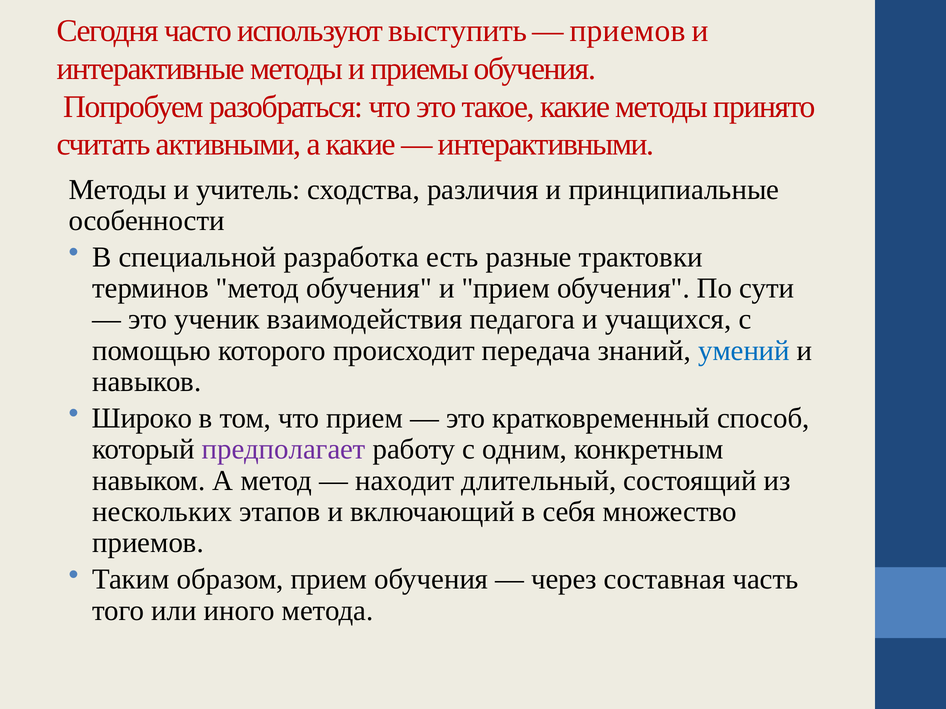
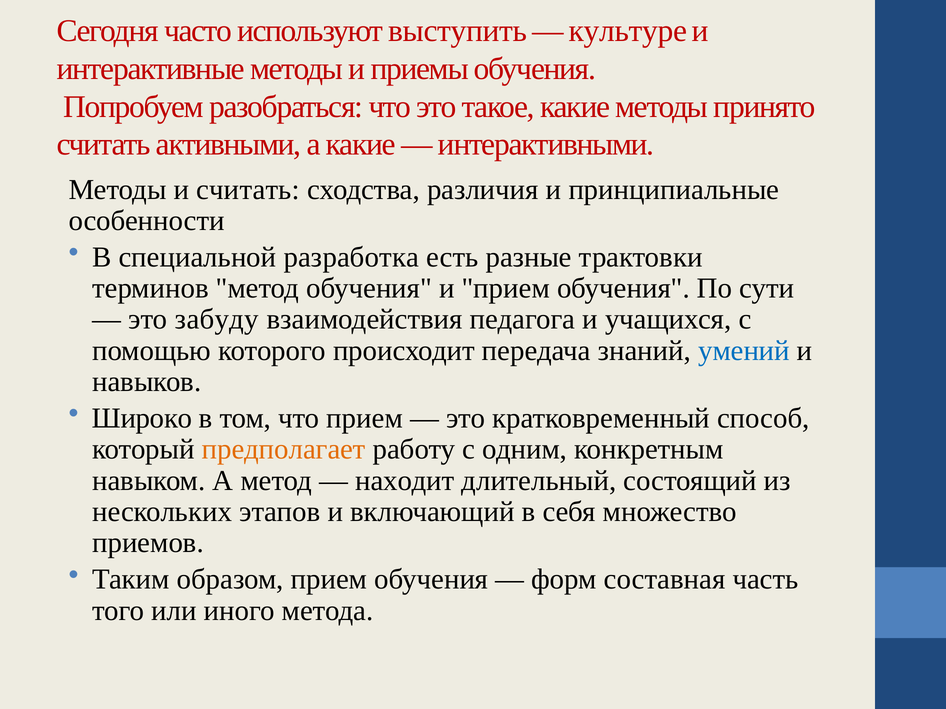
приемов at (628, 31): приемов -> культуре
и учитель: учитель -> считать
ученик: ученик -> забуду
предполагает colour: purple -> orange
через: через -> форм
